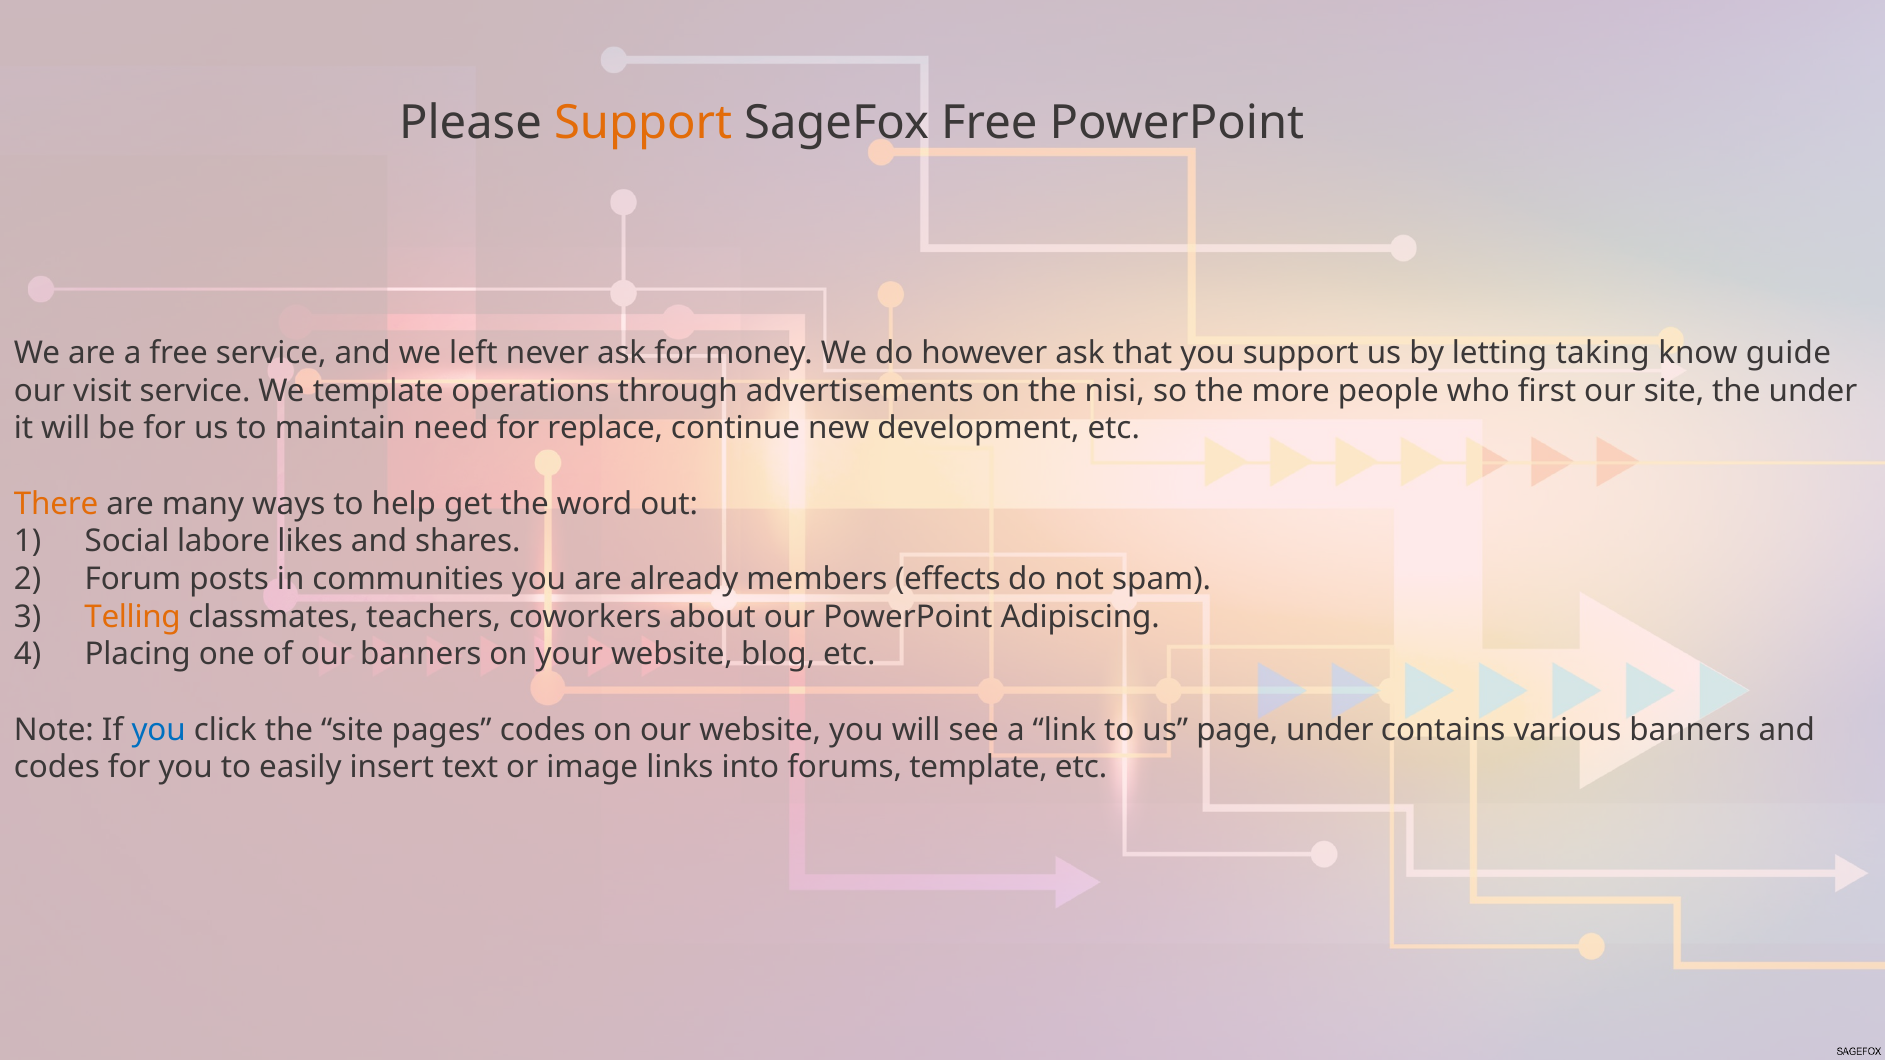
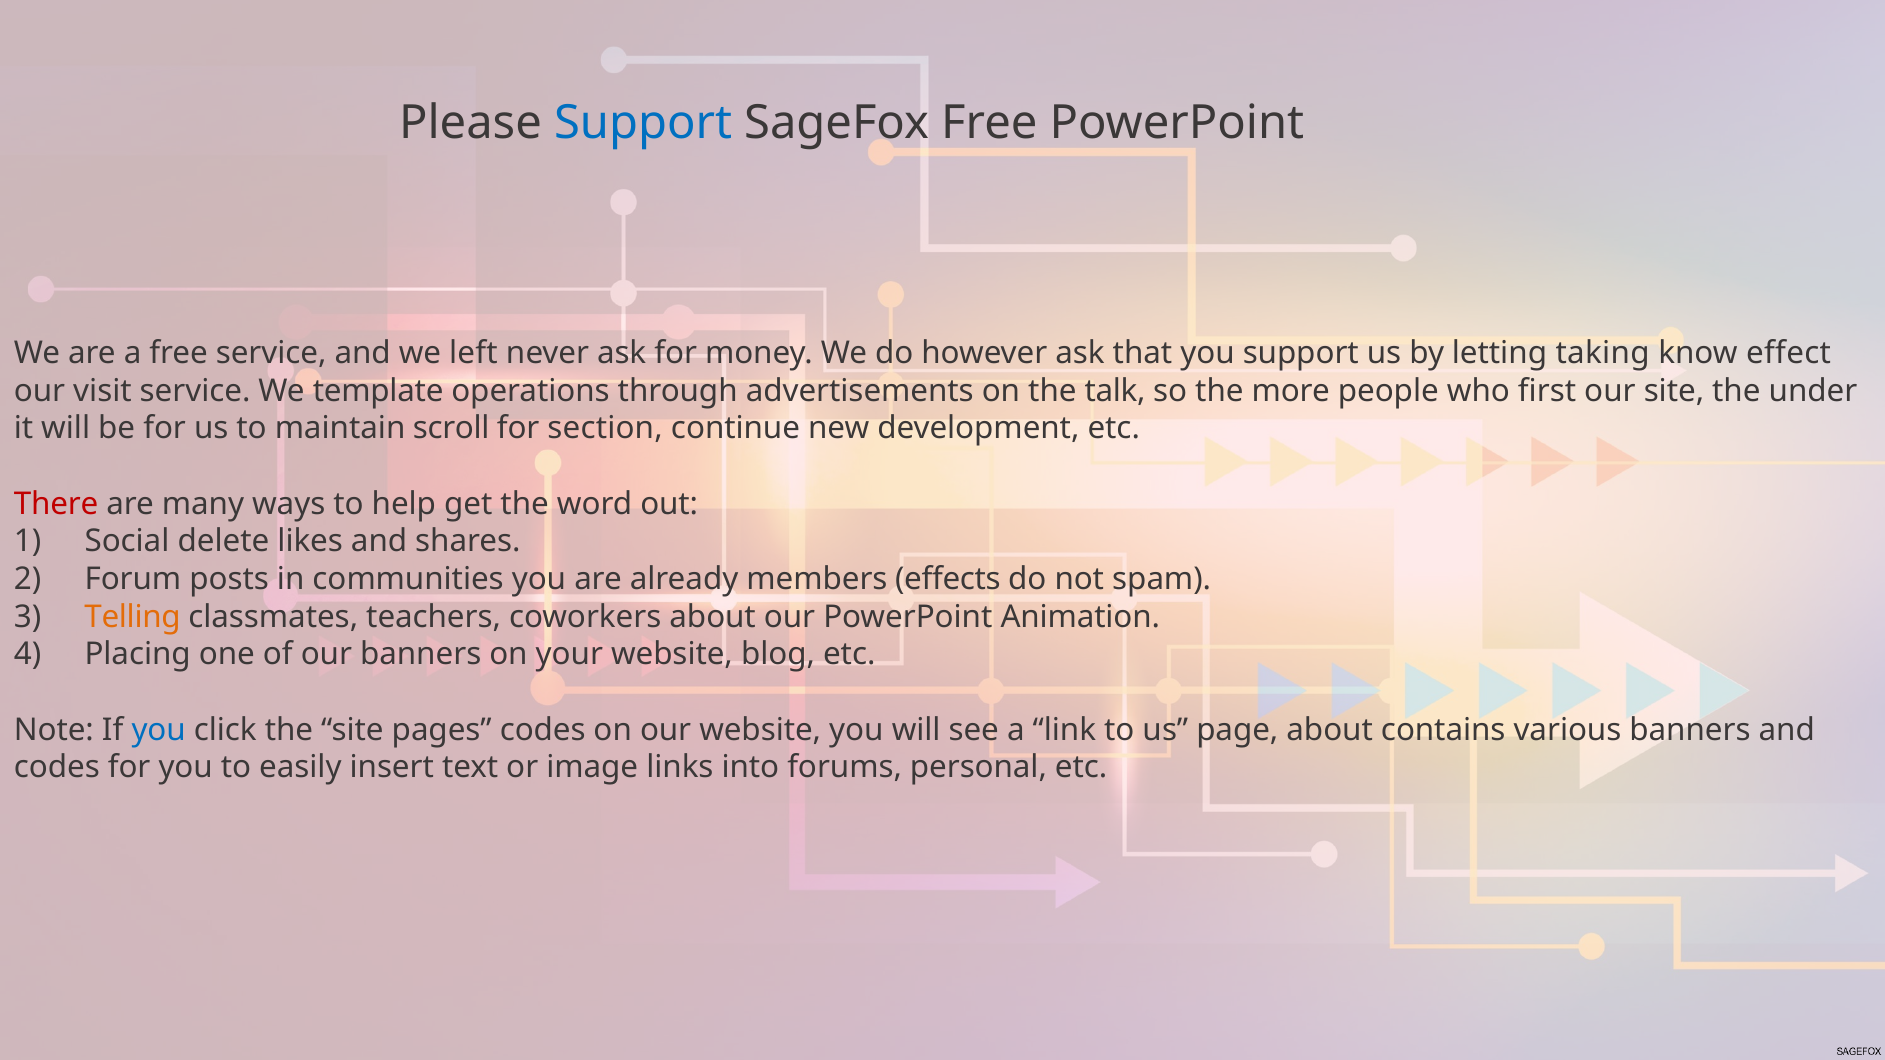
Support at (643, 123) colour: orange -> blue
guide: guide -> effect
nisi: nisi -> talk
need: need -> scroll
replace: replace -> section
There colour: orange -> red
labore: labore -> delete
Adipiscing: Adipiscing -> Animation
page under: under -> about
forums template: template -> personal
